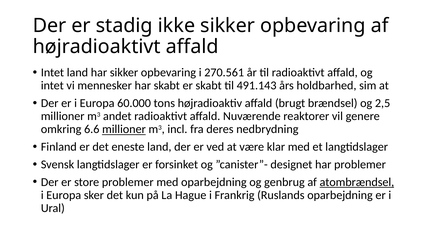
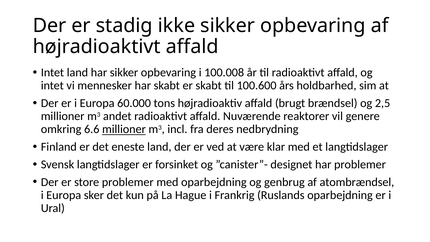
270.561: 270.561 -> 100.008
491.143: 491.143 -> 100.600
atombrændsel underline: present -> none
